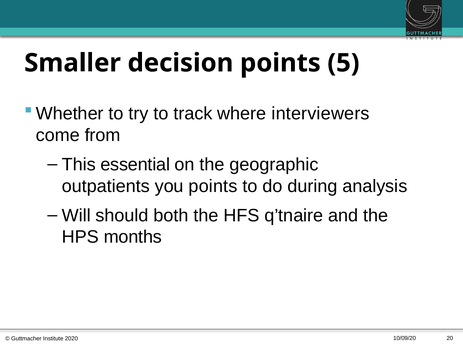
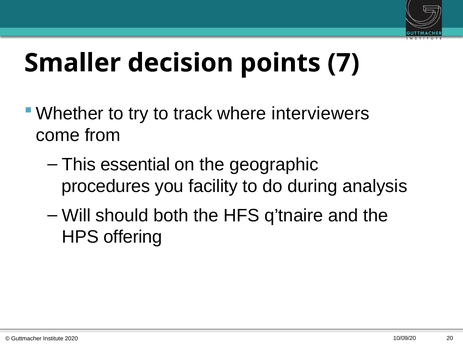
5: 5 -> 7
outpatients: outpatients -> procedures
you points: points -> facility
months: months -> offering
